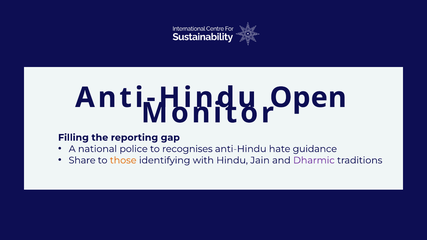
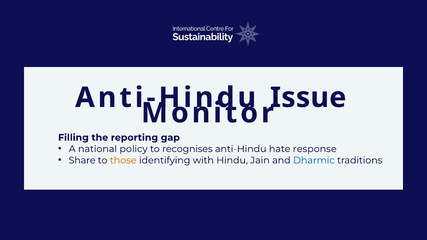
Open: Open -> Issue
police: police -> policy
guidance: guidance -> response
Dharmic colour: purple -> blue
